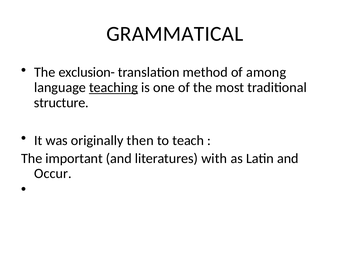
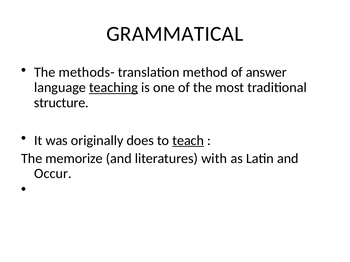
exclusion-: exclusion- -> methods-
among: among -> answer
then: then -> does
teach underline: none -> present
important: important -> memorize
